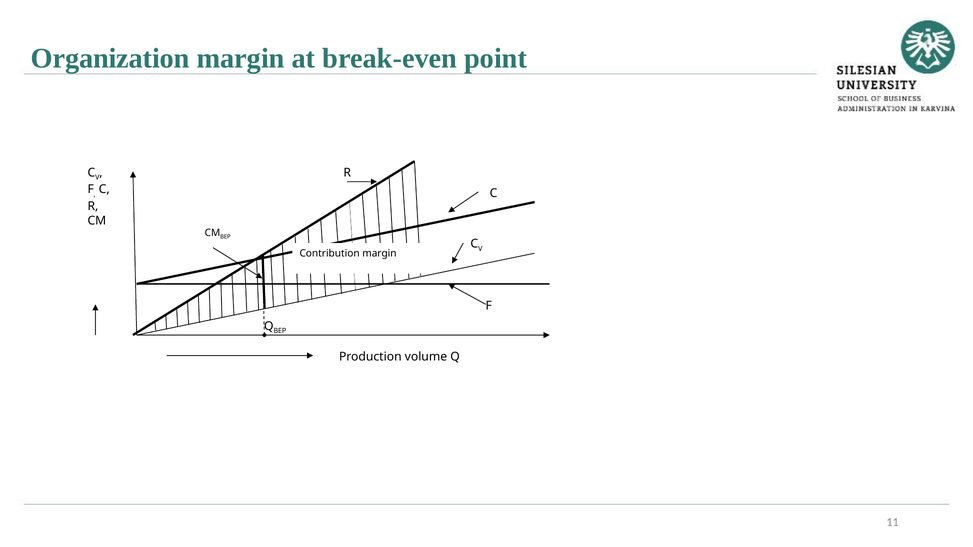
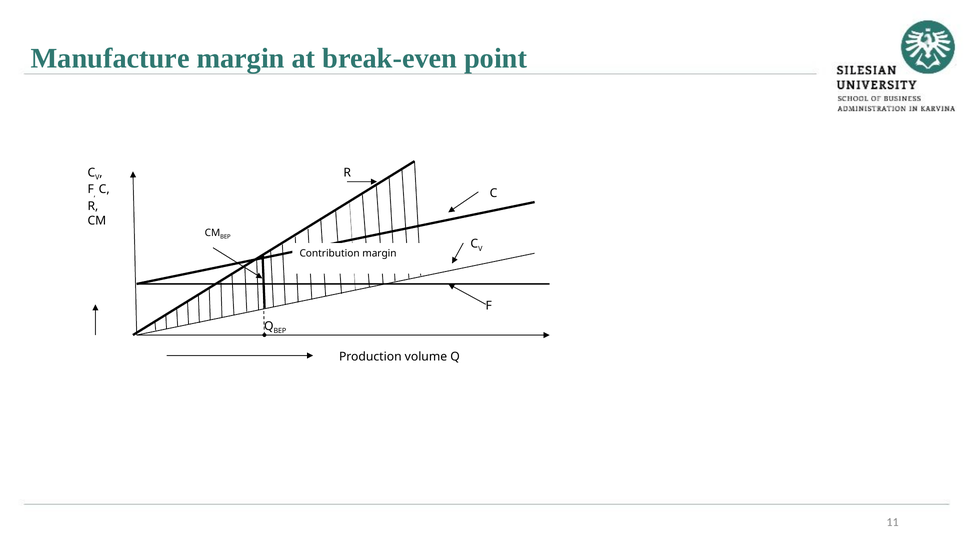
Organization: Organization -> Manufacture
